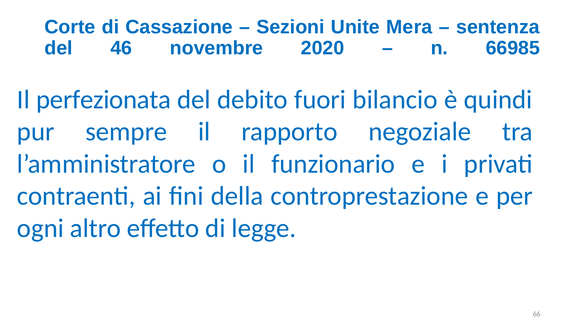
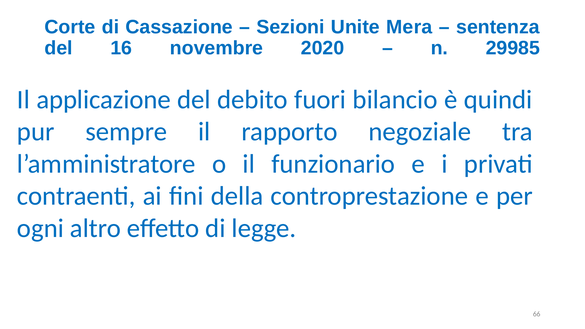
46: 46 -> 16
66985: 66985 -> 29985
perfezionata: perfezionata -> applicazione
